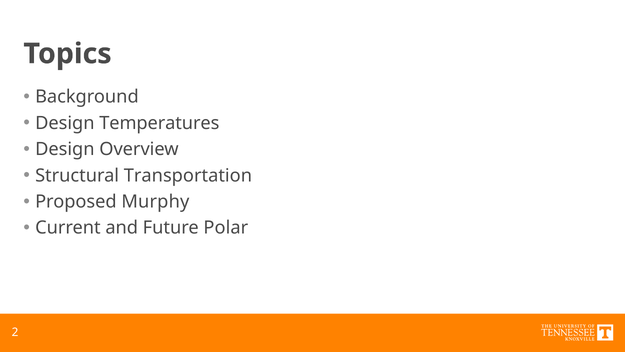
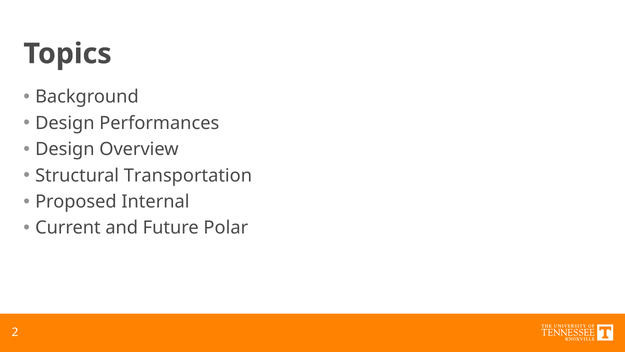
Temperatures: Temperatures -> Performances
Murphy: Murphy -> Internal
